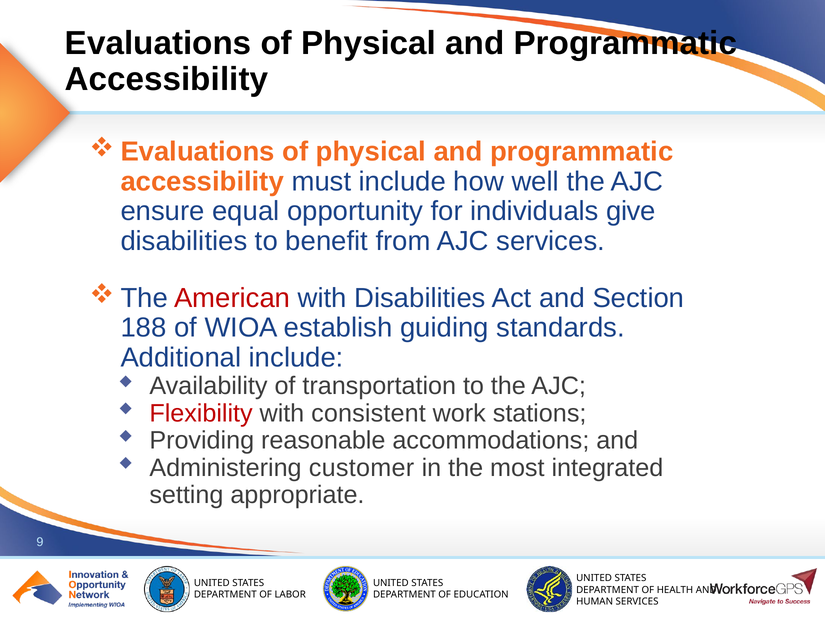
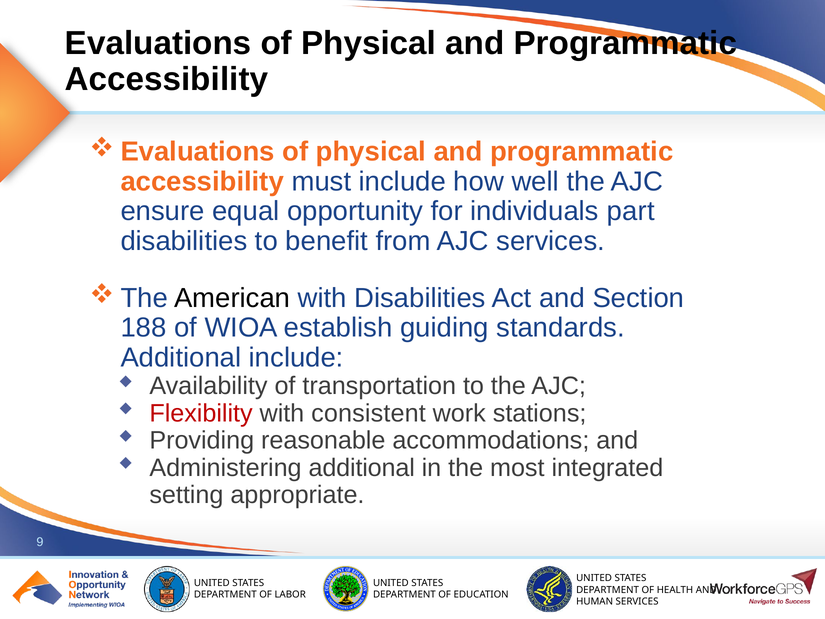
give: give -> part
American colour: red -> black
Administering customer: customer -> additional
